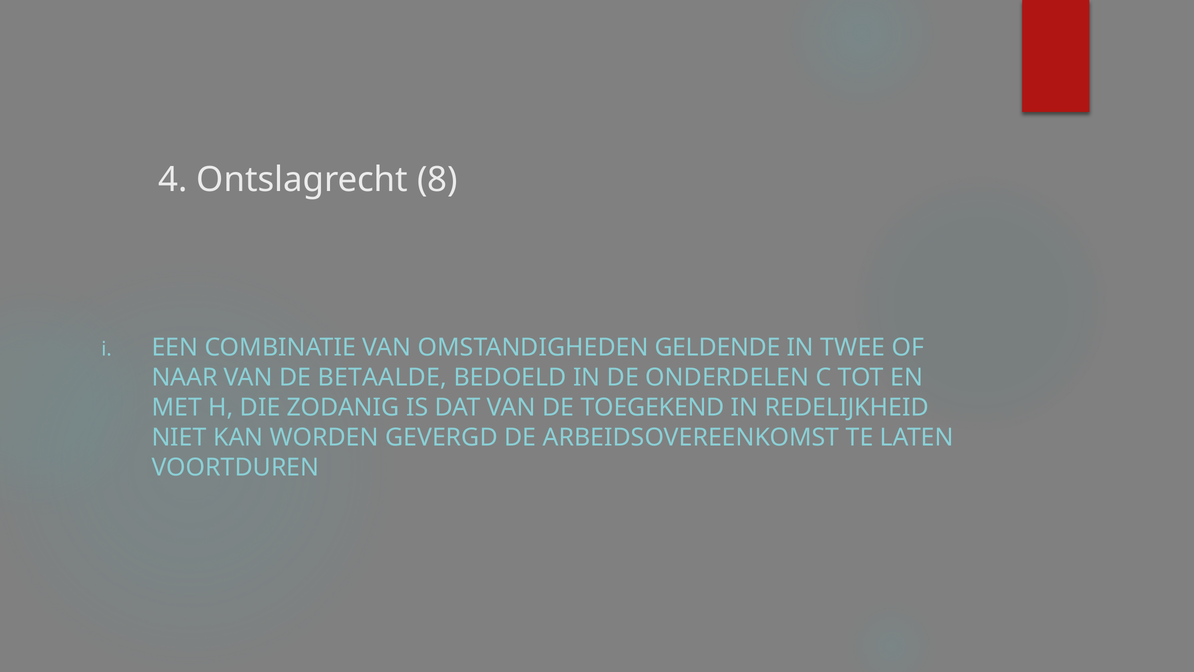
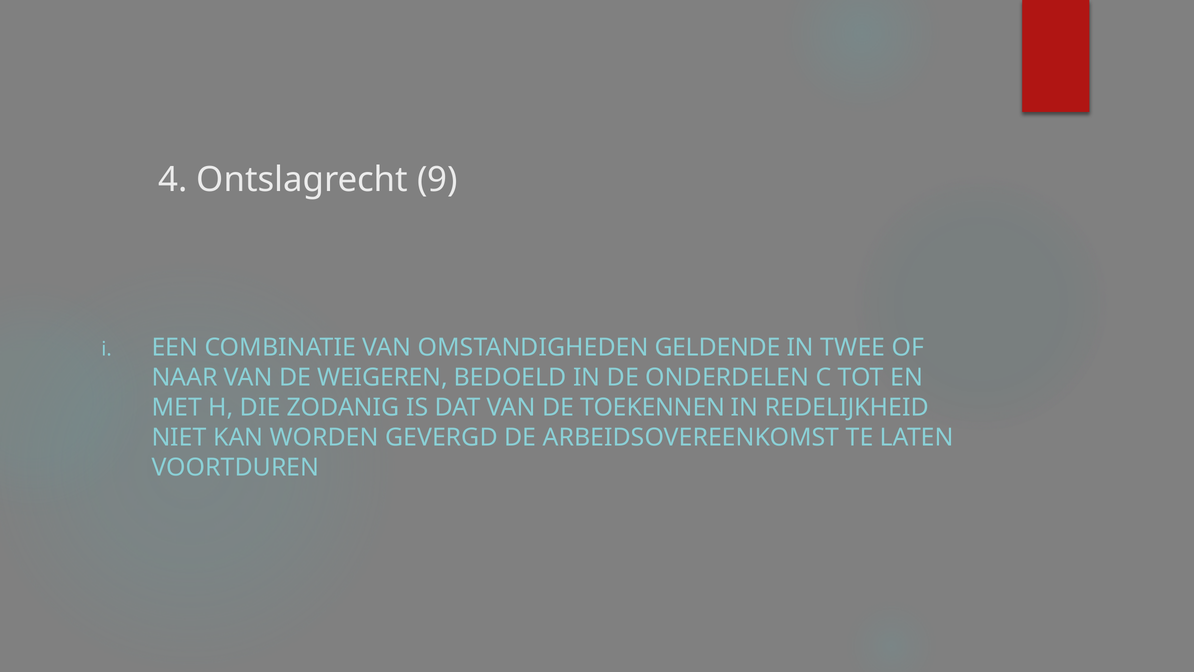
8: 8 -> 9
BETAALDE: BETAALDE -> WEIGEREN
TOEGEKEND: TOEGEKEND -> TOEKENNEN
